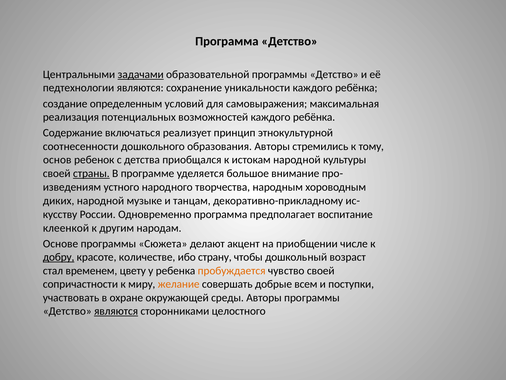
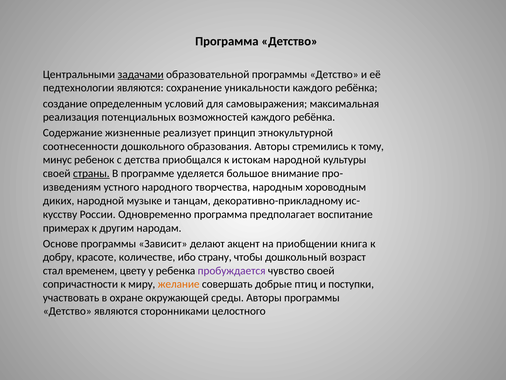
включаться: включаться -> жизненные
основ: основ -> минус
клеенкой: клеенкой -> примерах
Сюжета: Сюжета -> Зависит
числе: числе -> книга
добру underline: present -> none
пробуждается colour: orange -> purple
всем: всем -> птиц
являются at (116, 311) underline: present -> none
